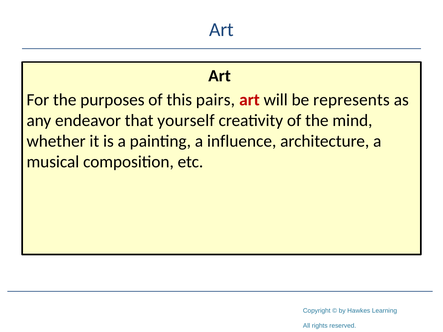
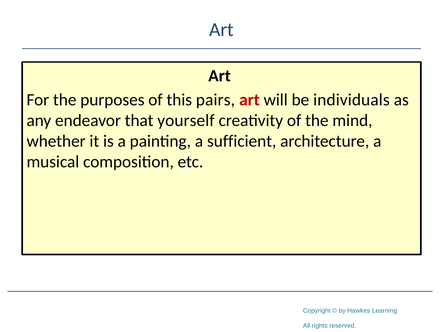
represents: represents -> individuals
influence: influence -> sufficient
